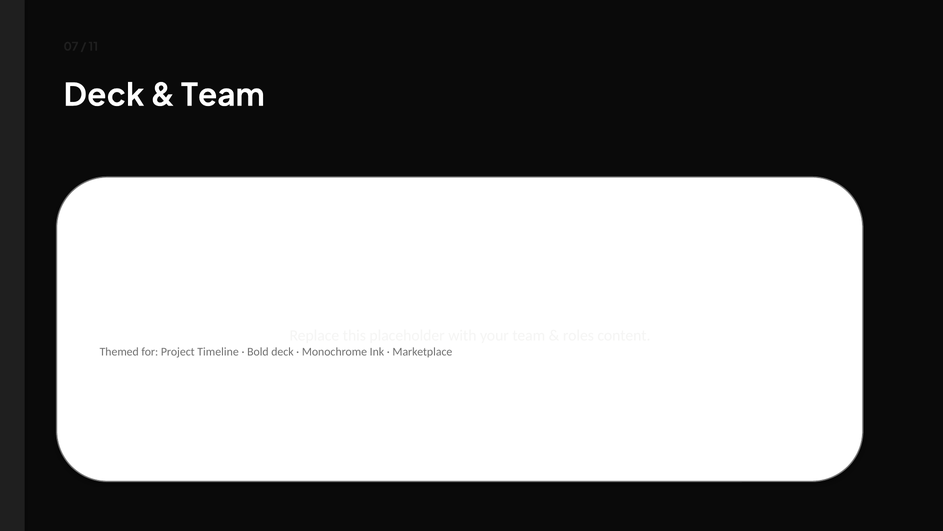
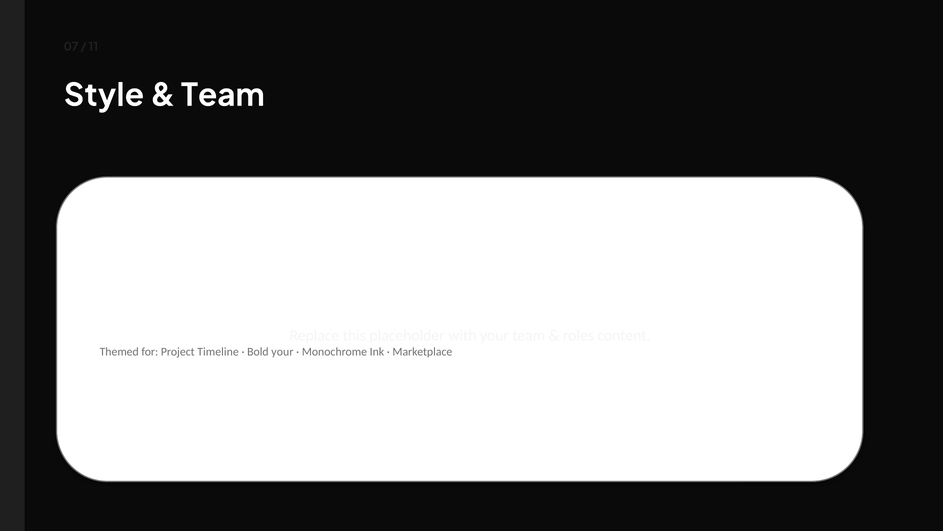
Deck at (104, 95): Deck -> Style
Bold deck: deck -> your
